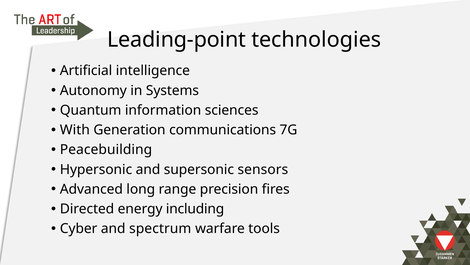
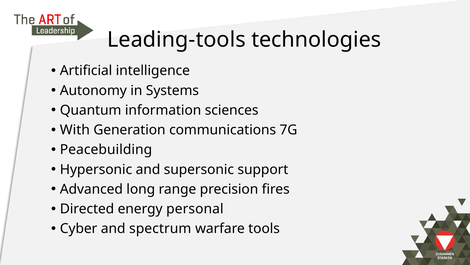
Leading-point: Leading-point -> Leading-tools
sensors: sensors -> support
including: including -> personal
